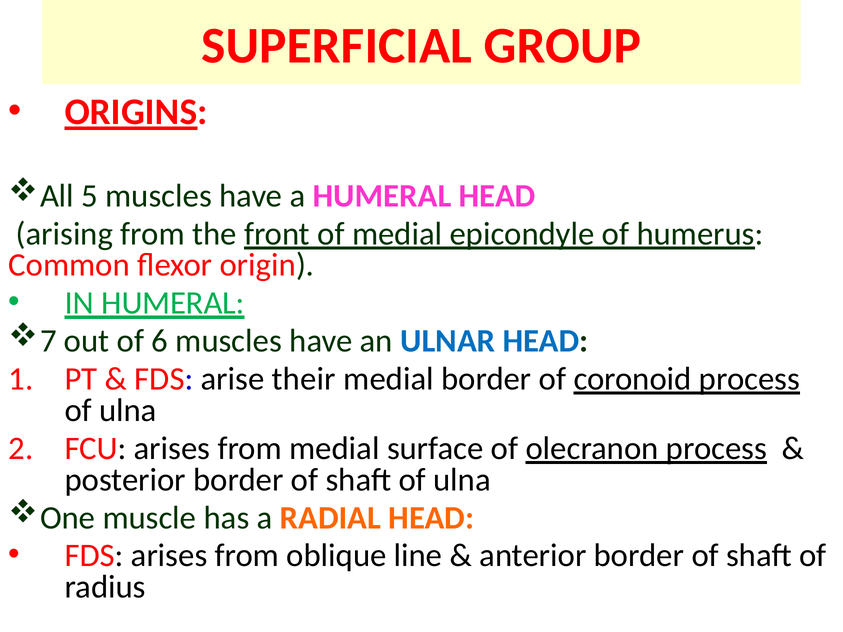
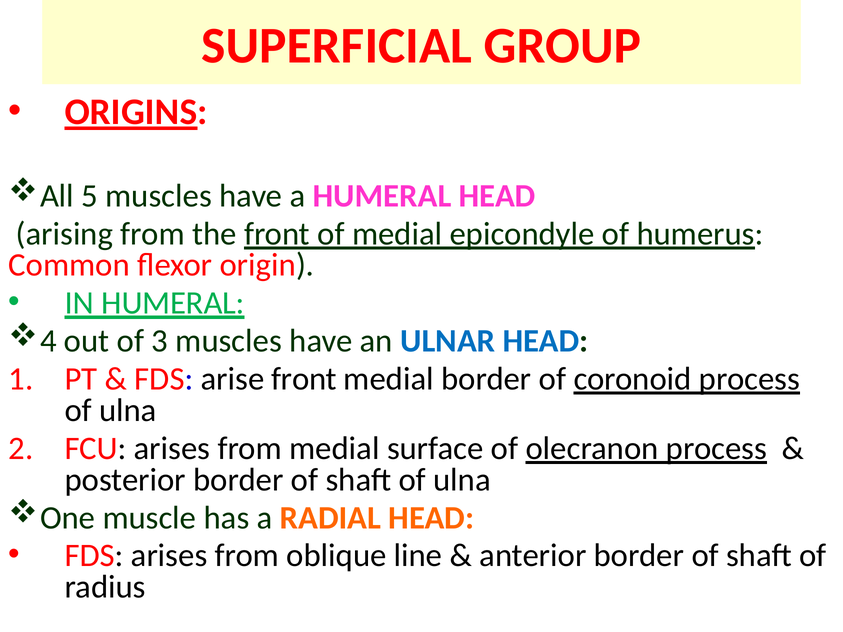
7: 7 -> 4
6: 6 -> 3
arise their: their -> front
